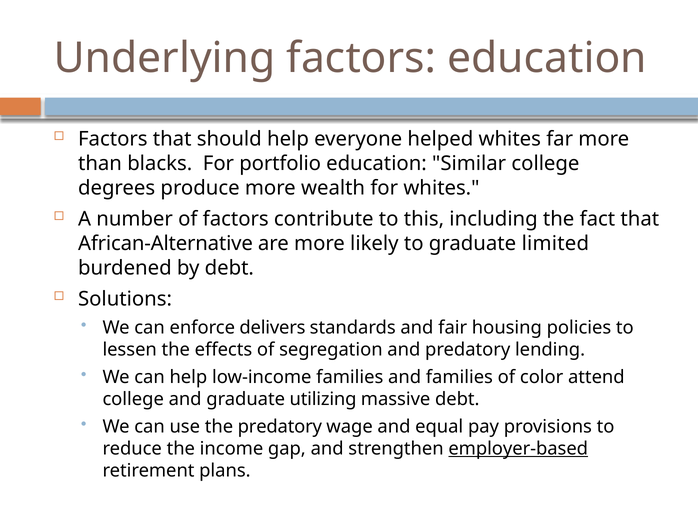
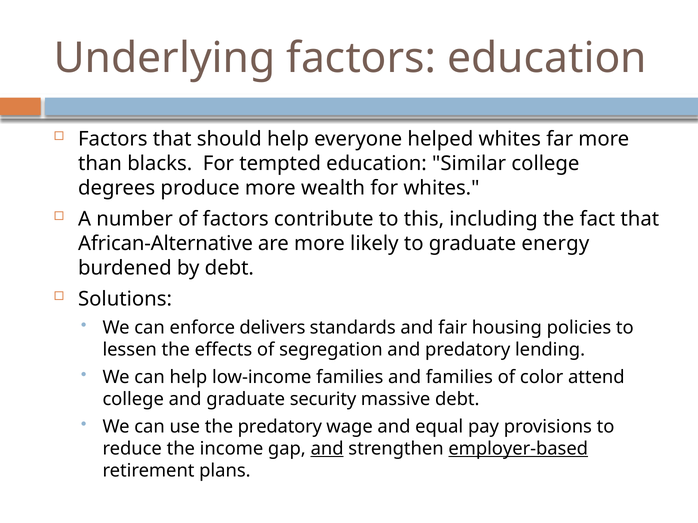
portfolio: portfolio -> tempted
limited: limited -> energy
utilizing: utilizing -> security
and at (327, 449) underline: none -> present
